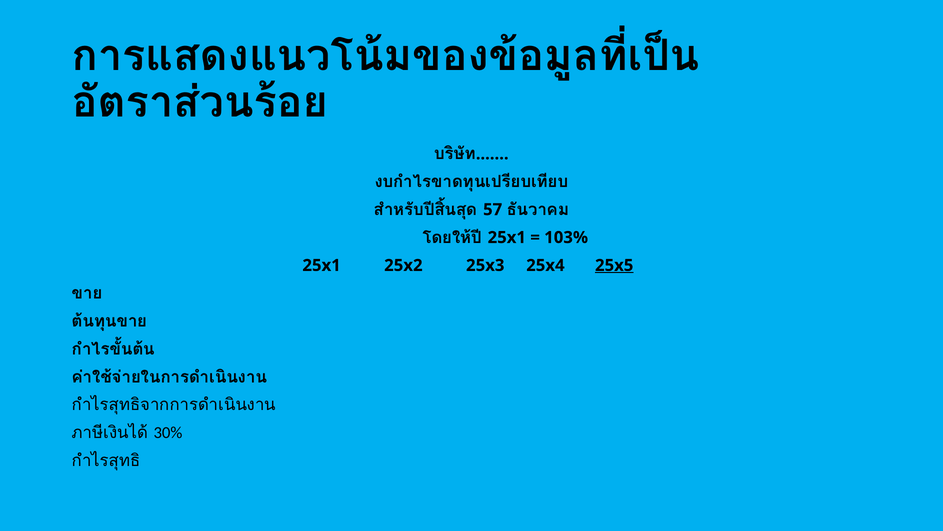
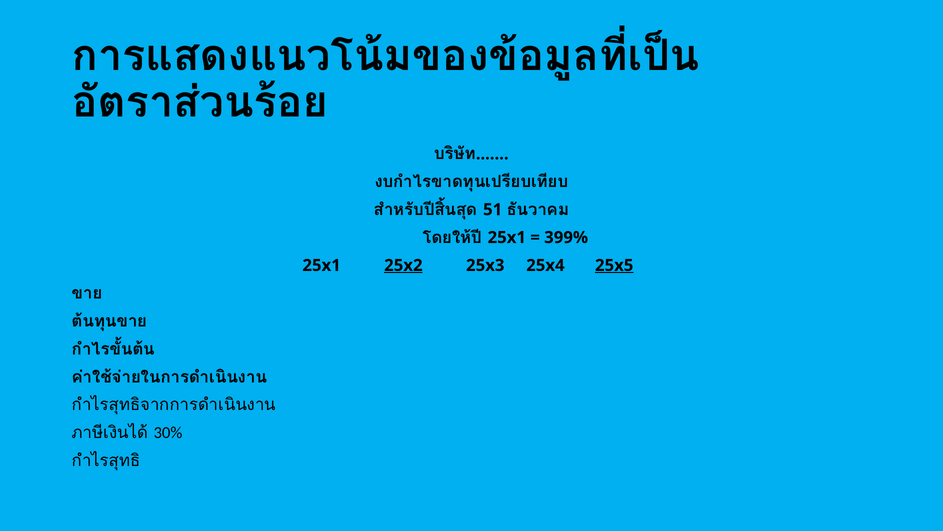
57: 57 -> 51
103%: 103% -> 399%
25x2 underline: none -> present
